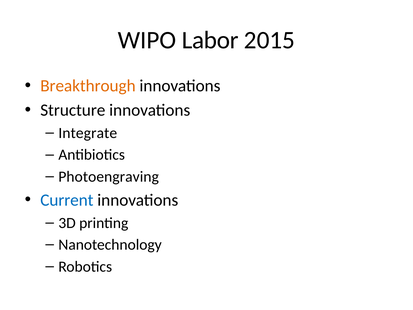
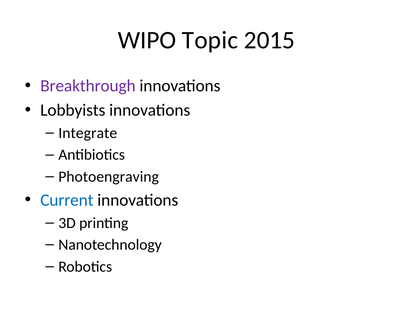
Labor: Labor -> Topic
Breakthrough colour: orange -> purple
Structure: Structure -> Lobbyists
